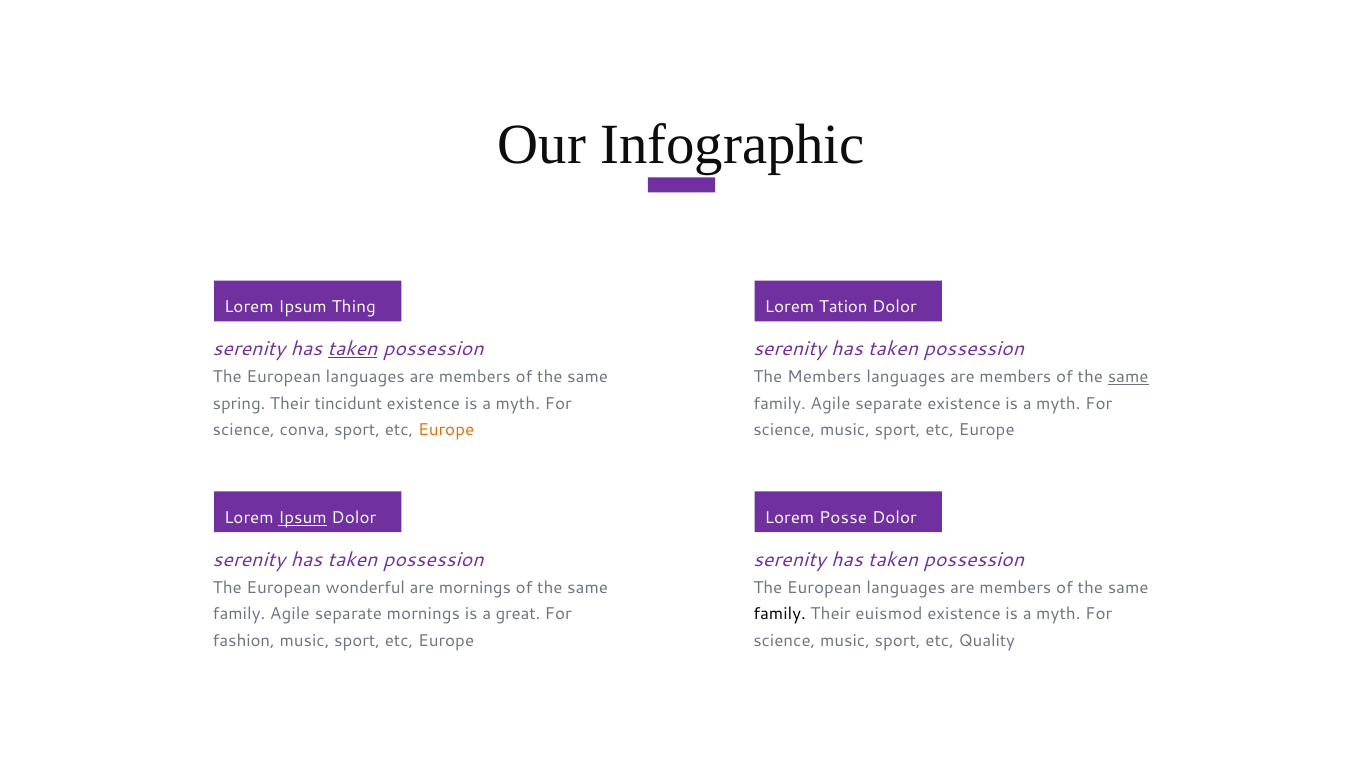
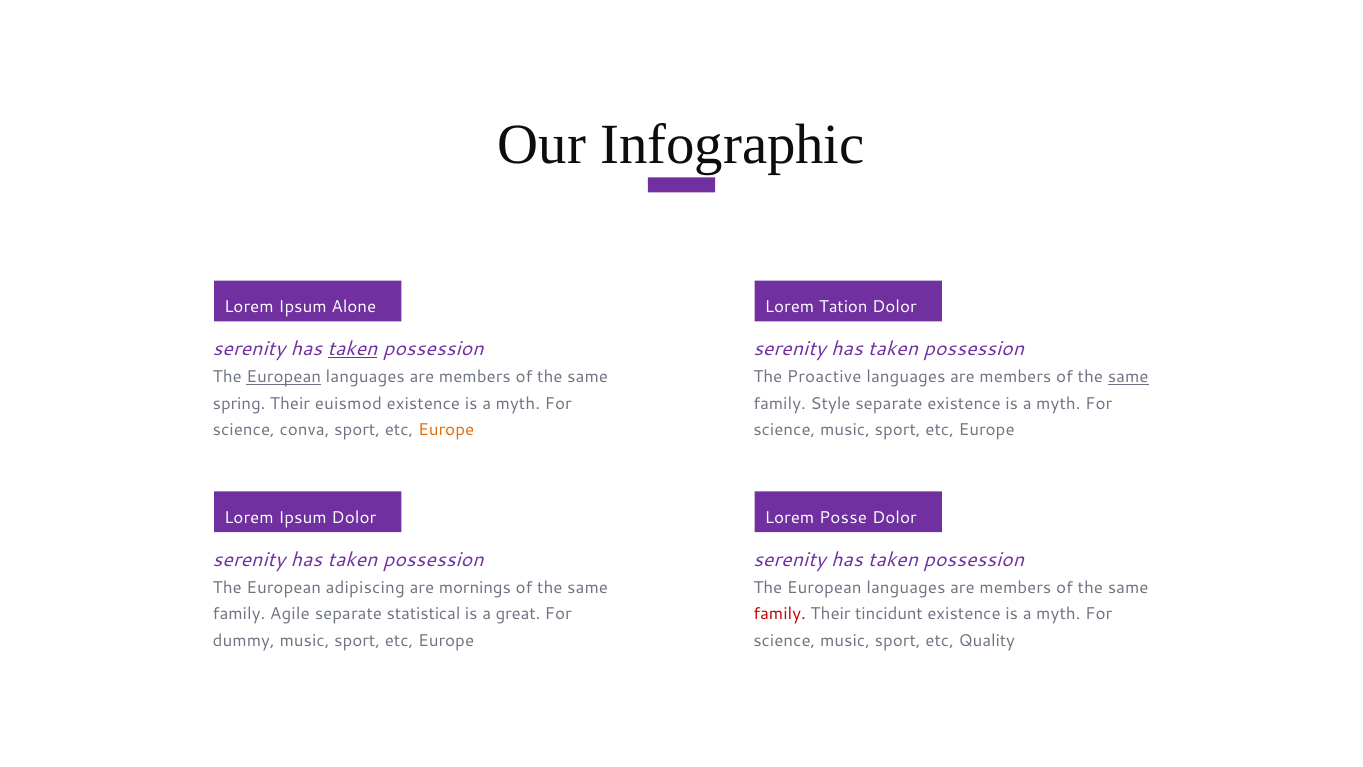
Thing: Thing -> Alone
European at (284, 377) underline: none -> present
The Members: Members -> Proactive
tincidunt: tincidunt -> euismod
Agile at (830, 403): Agile -> Style
Ipsum at (303, 518) underline: present -> none
wonderful: wonderful -> adipiscing
separate mornings: mornings -> statistical
family at (780, 614) colour: black -> red
euismod: euismod -> tincidunt
fashion: fashion -> dummy
